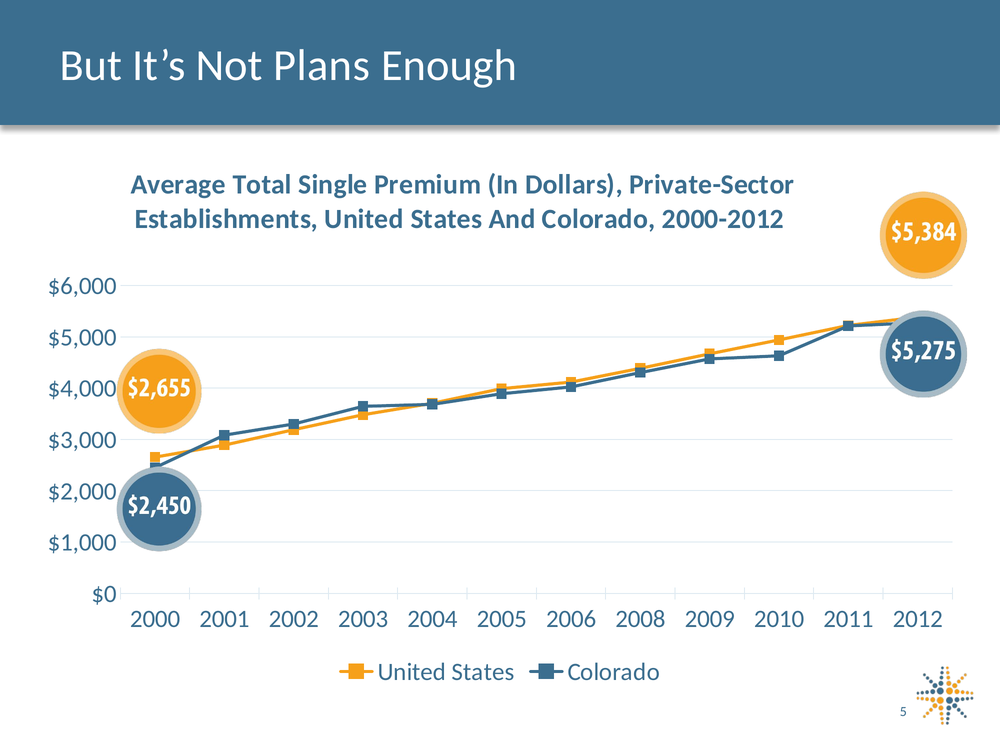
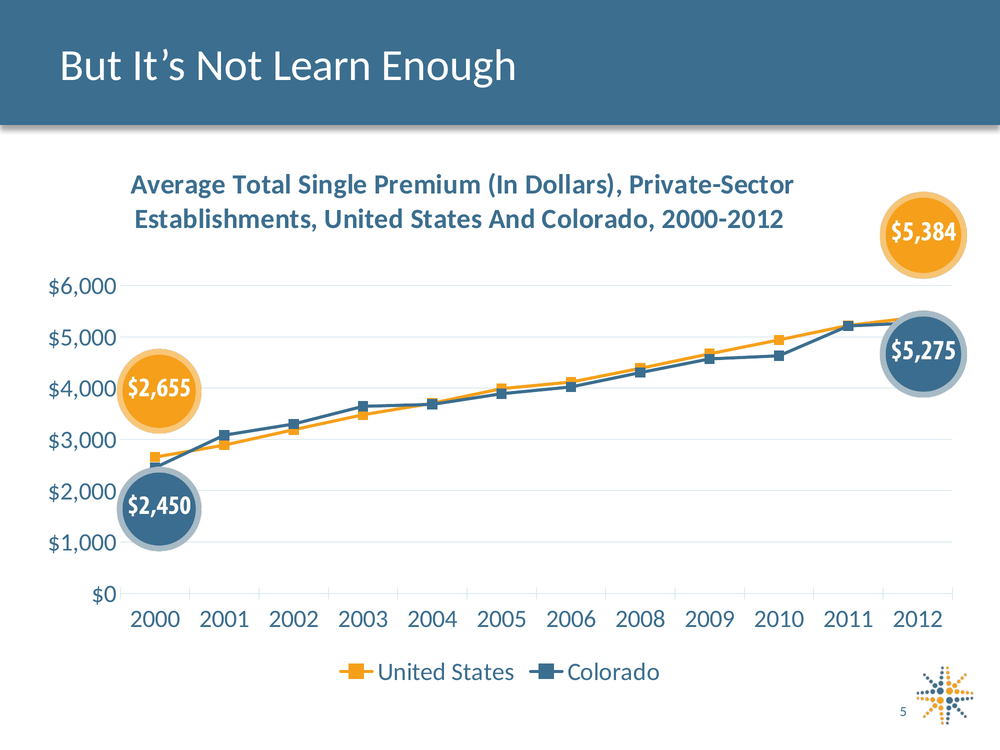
Plans: Plans -> Learn
